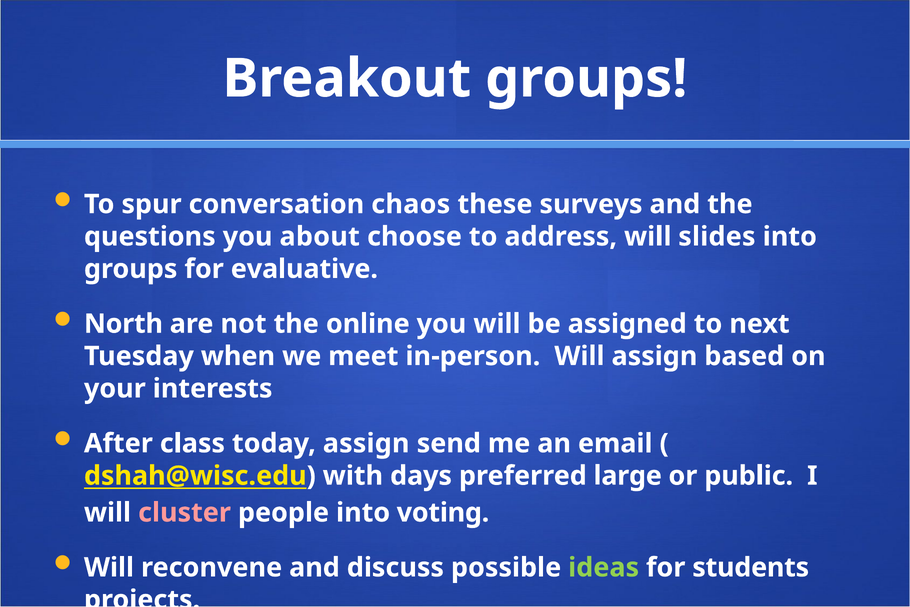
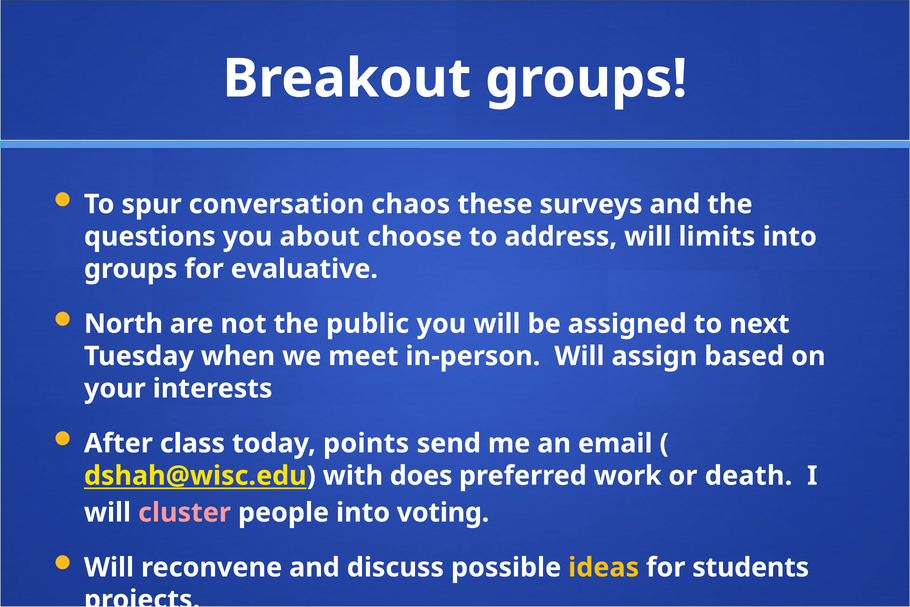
slides: slides -> limits
online: online -> public
today assign: assign -> points
days: days -> does
large: large -> work
public: public -> death
ideas colour: light green -> yellow
